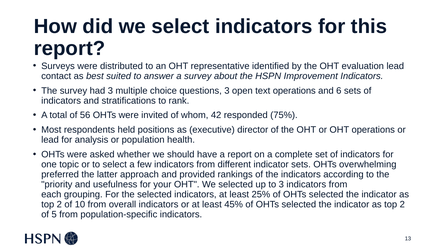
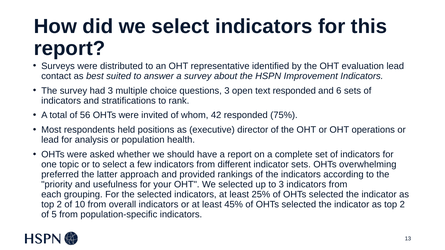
text operations: operations -> responded
